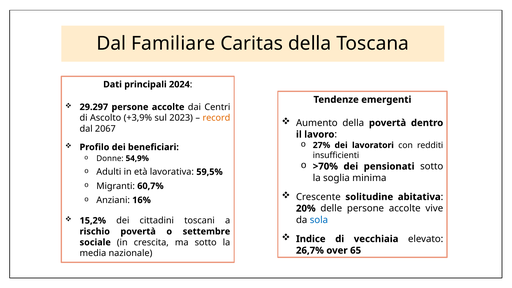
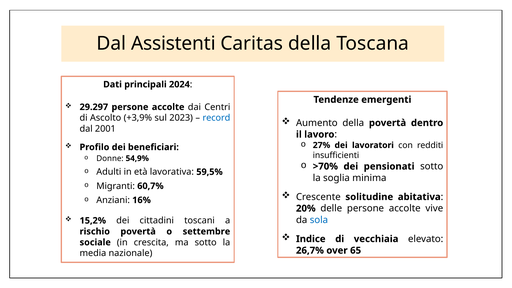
Familiare: Familiare -> Assistenti
record colour: orange -> blue
2067: 2067 -> 2001
